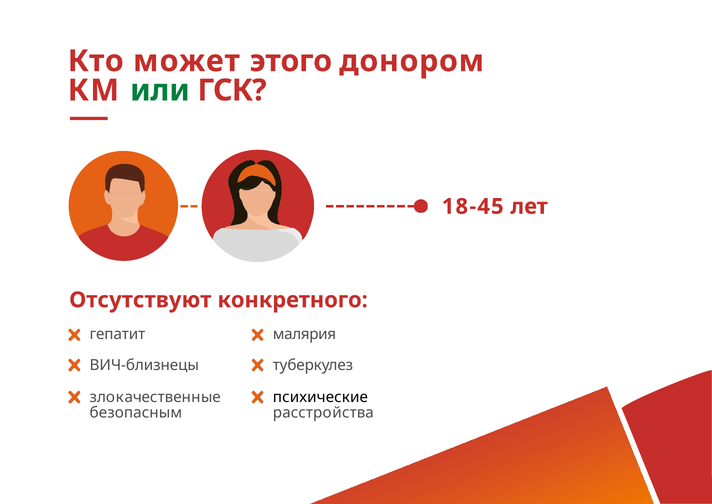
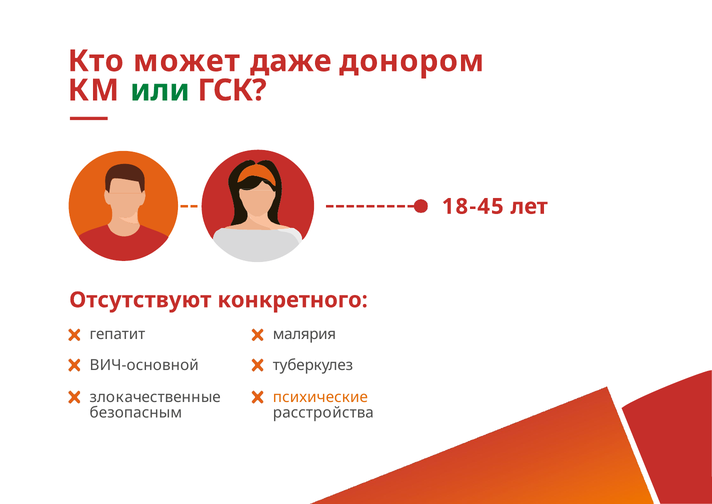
этого: этого -> даже
ВИЧ-близнецы: ВИЧ-близнецы -> ВИЧ-основной
психические colour: black -> orange
